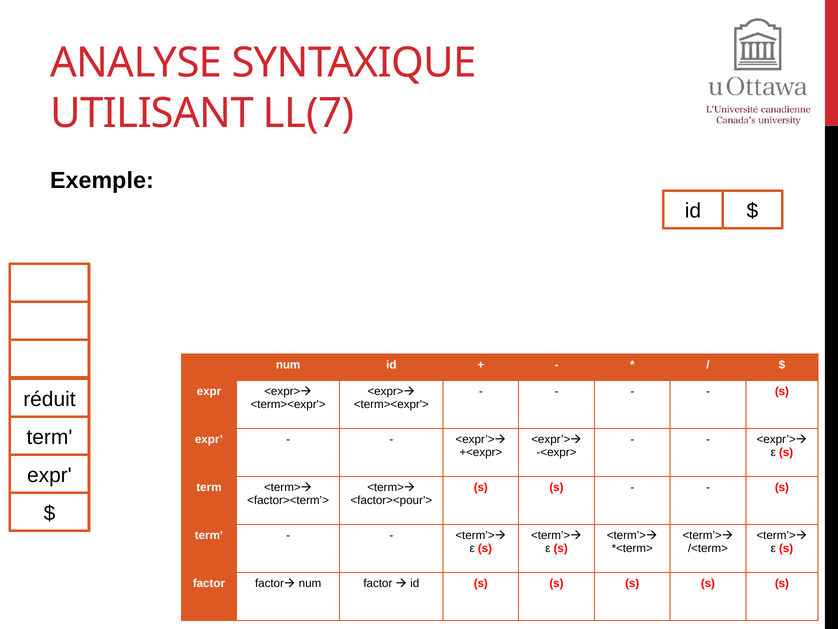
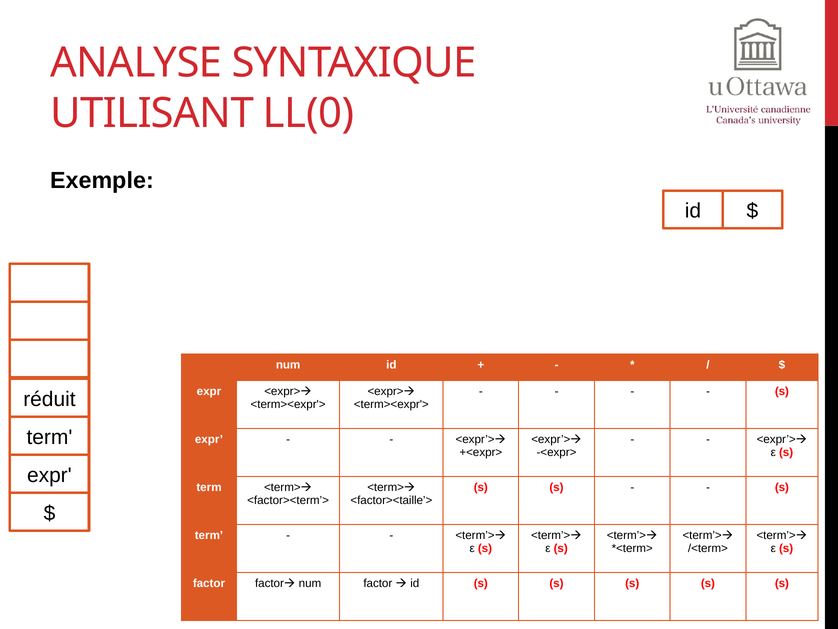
LL(7: LL(7 -> LL(0
<factor><pour’>: <factor><pour’> -> <factor><taille’>
